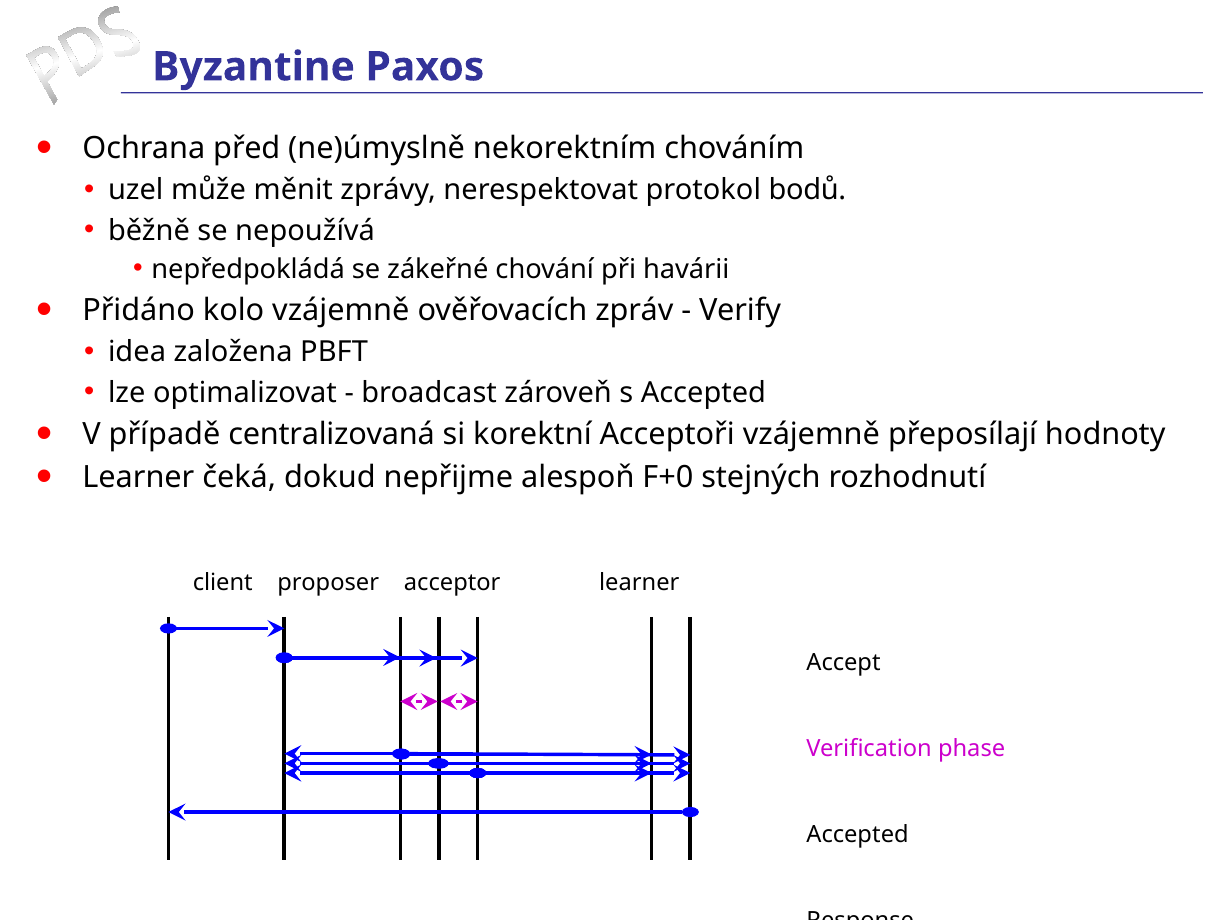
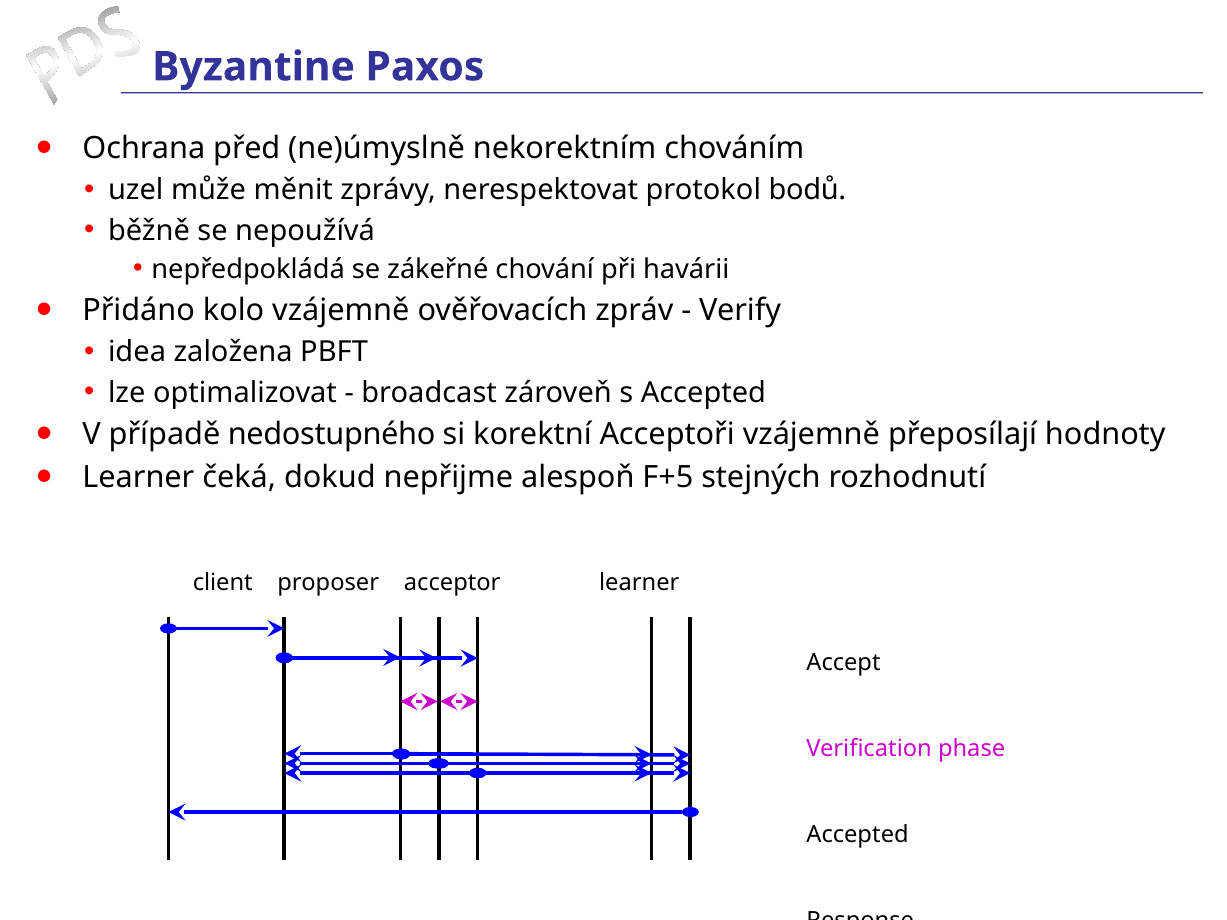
centralizovaná: centralizovaná -> nedostupného
F+0: F+0 -> F+5
